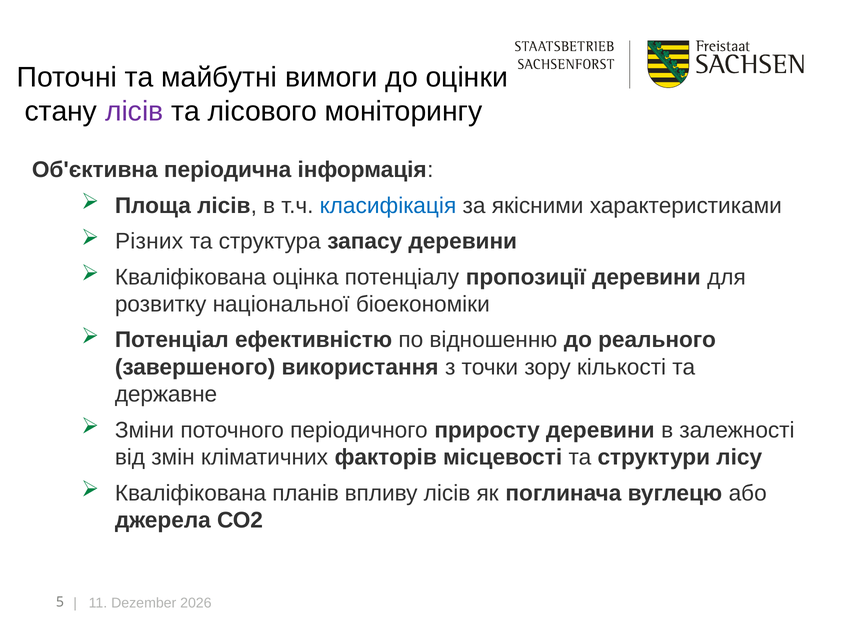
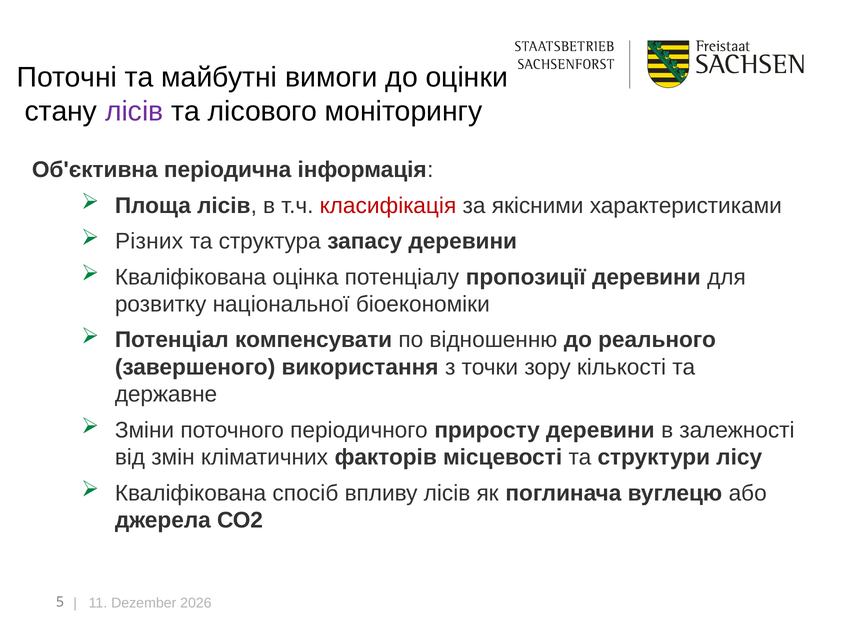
класифікація colour: blue -> red
ефективністю: ефективністю -> компенсувати
планів: планів -> спосіб
